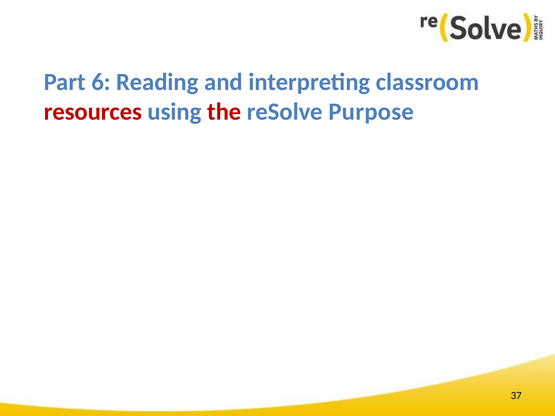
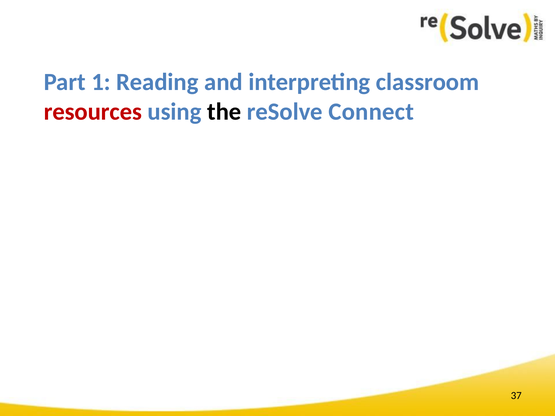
6: 6 -> 1
the colour: red -> black
Purpose: Purpose -> Connect
